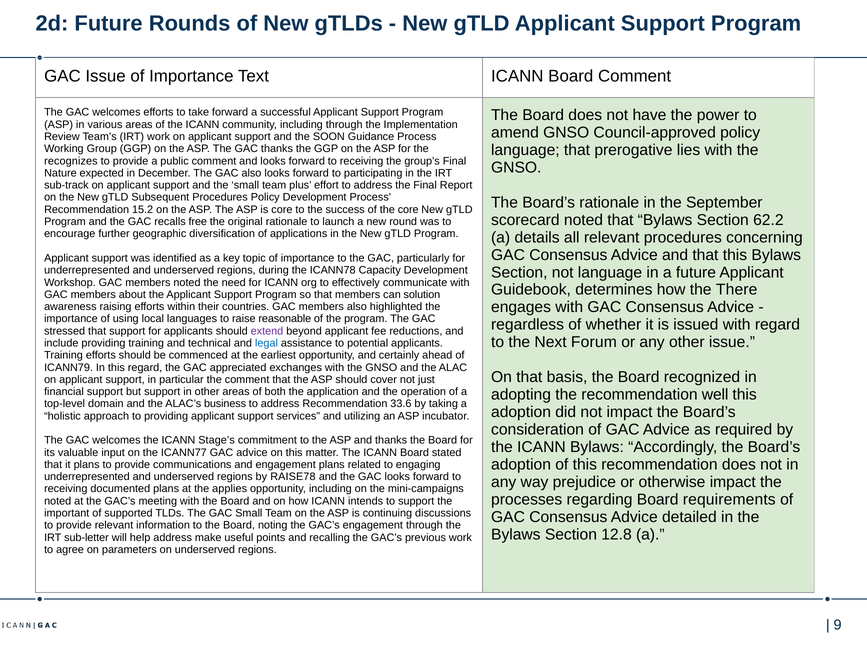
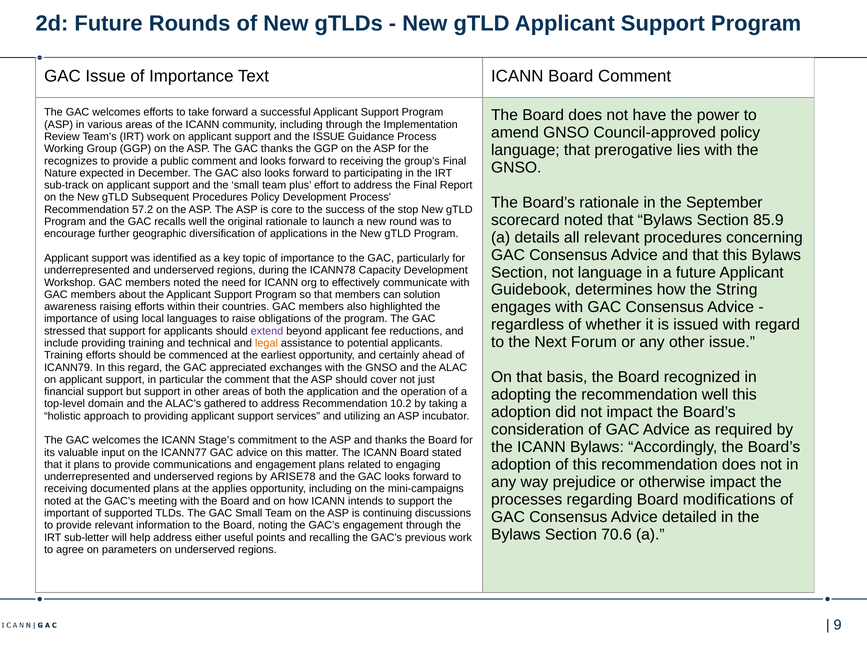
the SOON: SOON -> ISSUE
15.2: 15.2 -> 57.2
the core: core -> stop
62.2: 62.2 -> 85.9
recalls free: free -> well
There: There -> String
reasonable: reasonable -> obligations
legal colour: blue -> orange
business: business -> gathered
33.6: 33.6 -> 10.2
RAISE78: RAISE78 -> ARISE78
requirements: requirements -> modifications
12.8: 12.8 -> 70.6
make: make -> either
